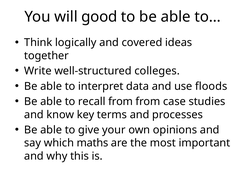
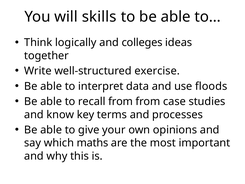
good: good -> skills
covered: covered -> colleges
colleges: colleges -> exercise
